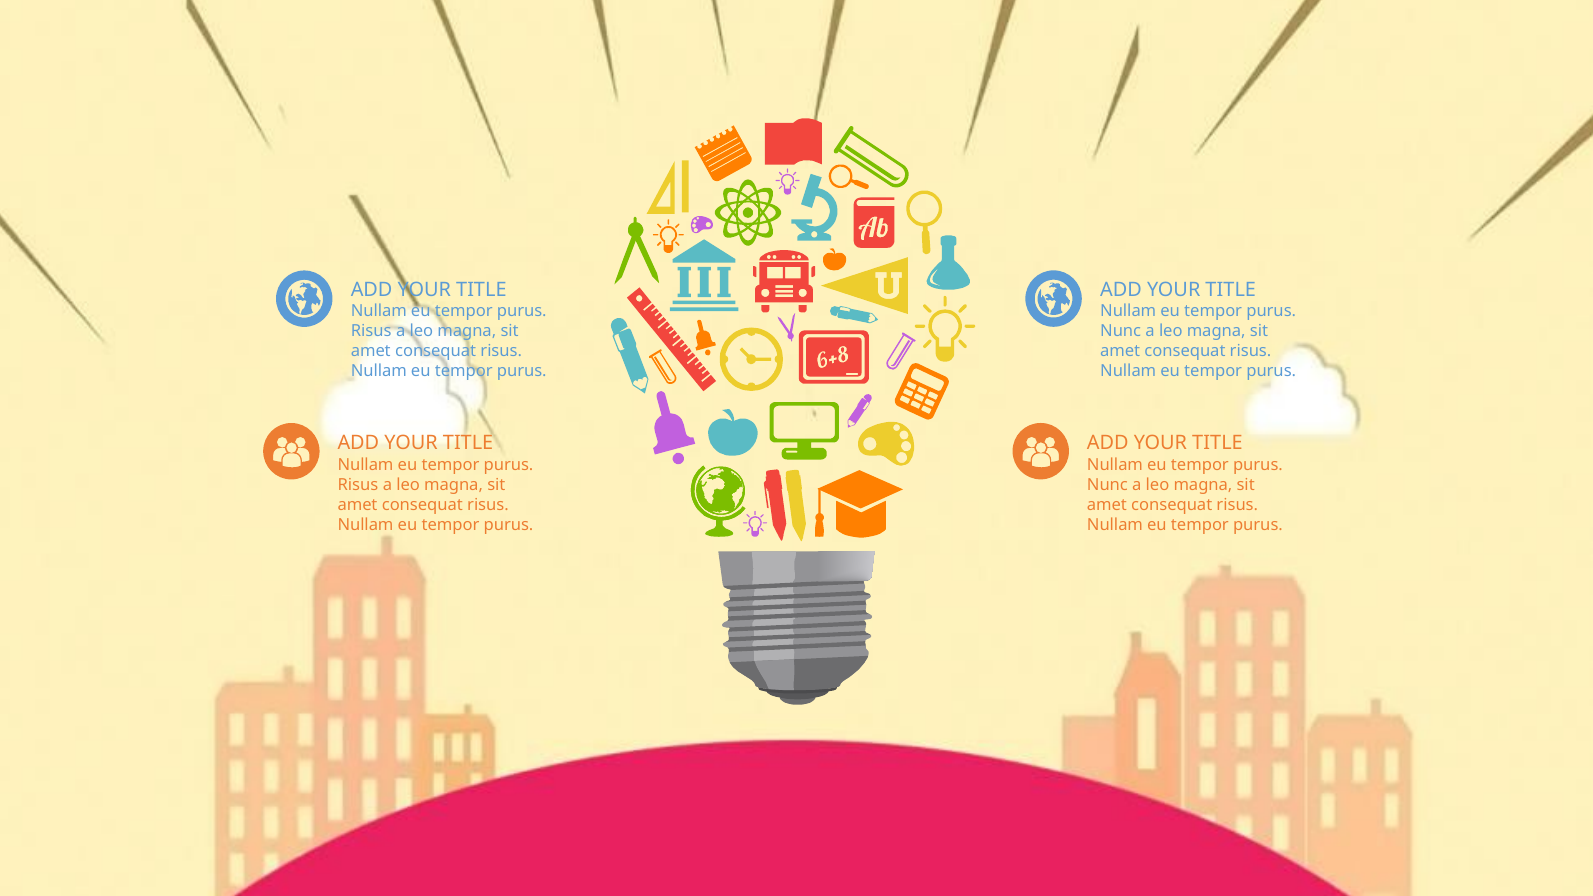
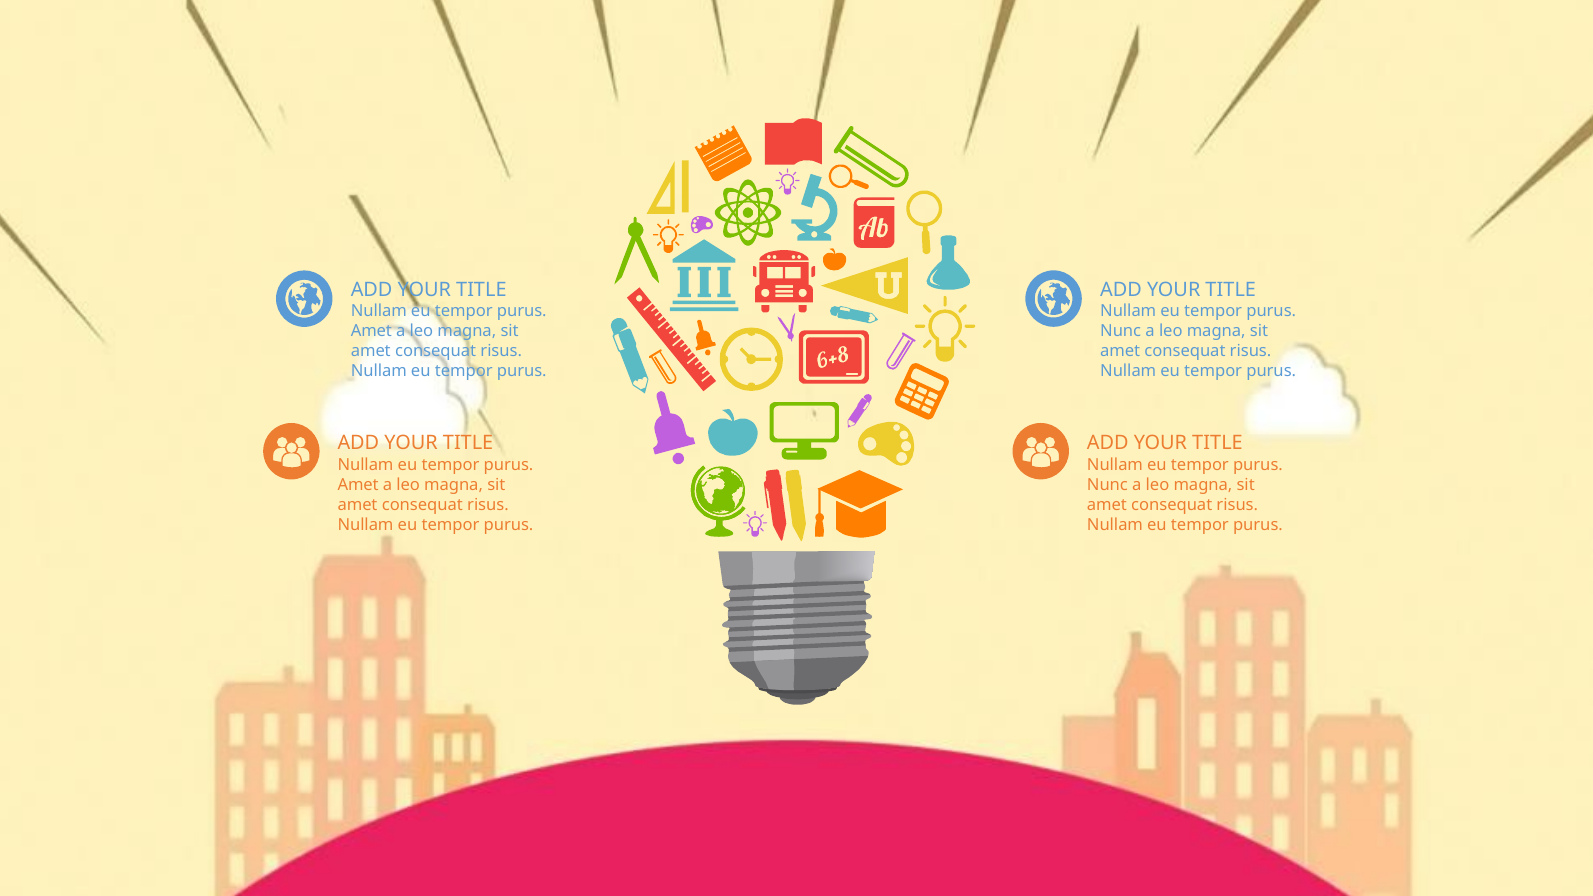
Risus at (371, 331): Risus -> Amet
Risus at (358, 485): Risus -> Amet
